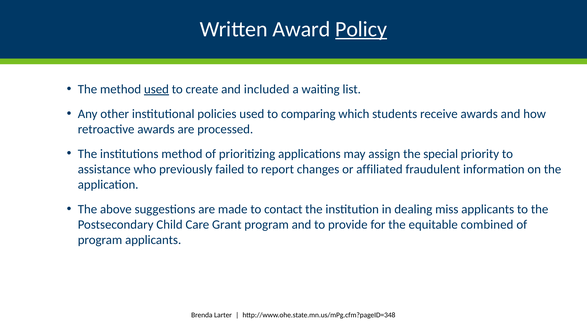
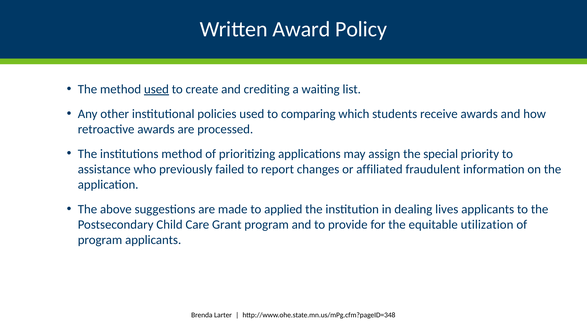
Policy underline: present -> none
included: included -> crediting
contact: contact -> applied
miss: miss -> lives
combined: combined -> utilization
